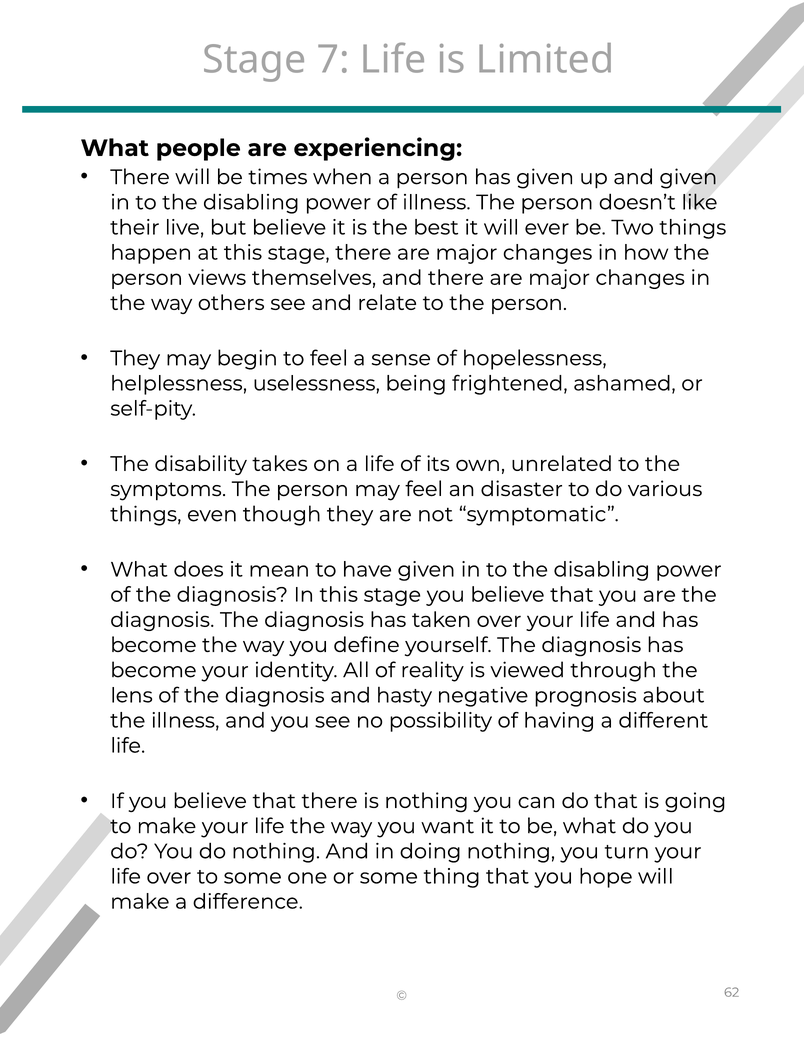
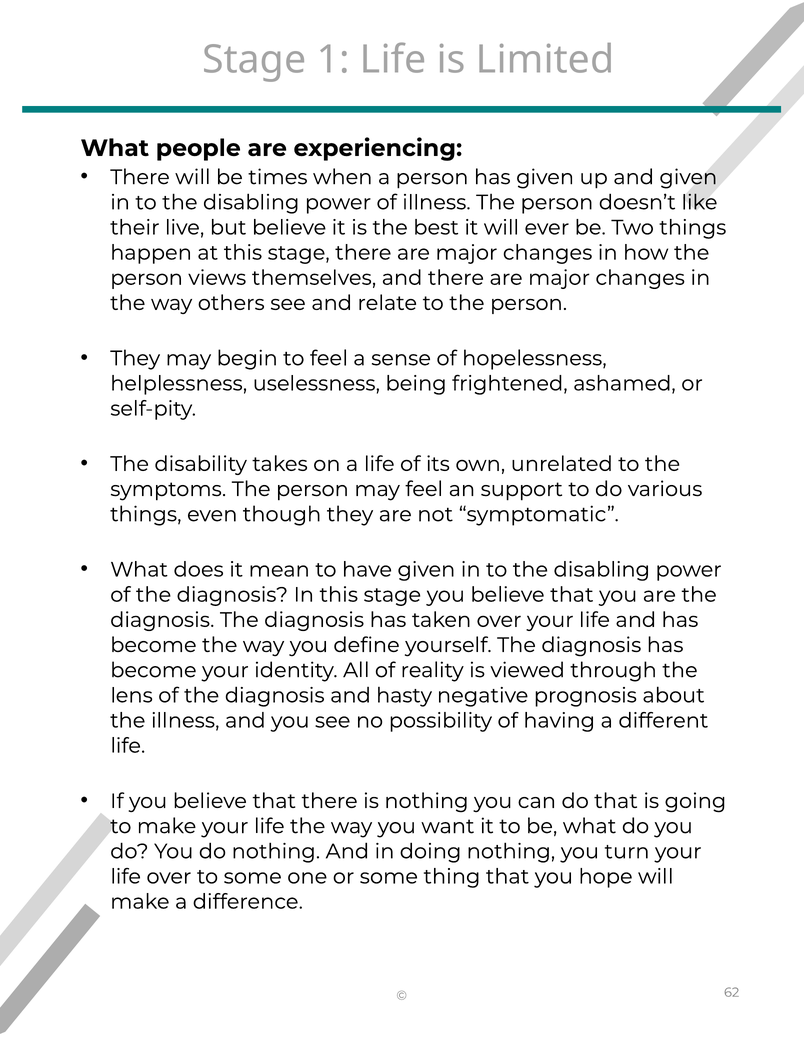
7: 7 -> 1
disaster: disaster -> support
